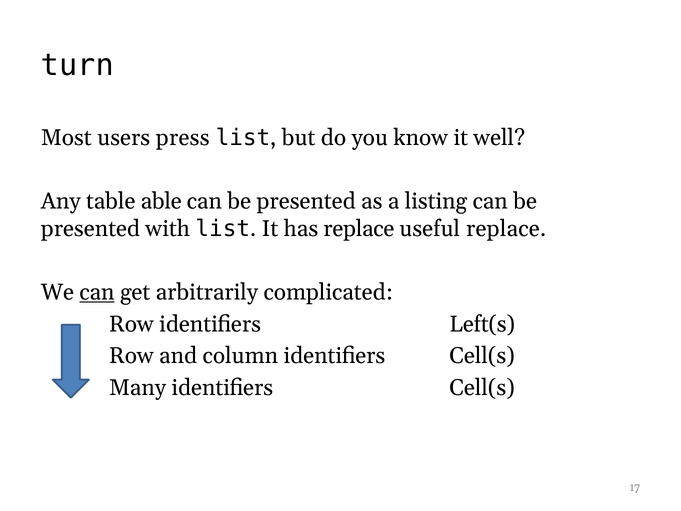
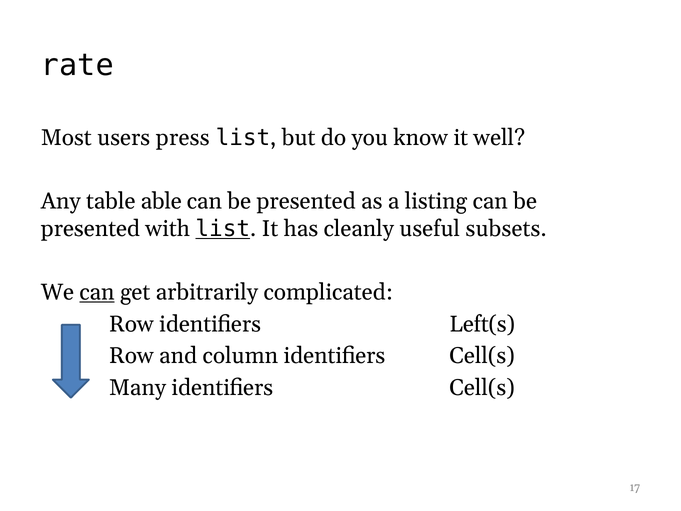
turn: turn -> rate
list at (223, 229) underline: none -> present
has replace: replace -> cleanly
useful replace: replace -> subsets
